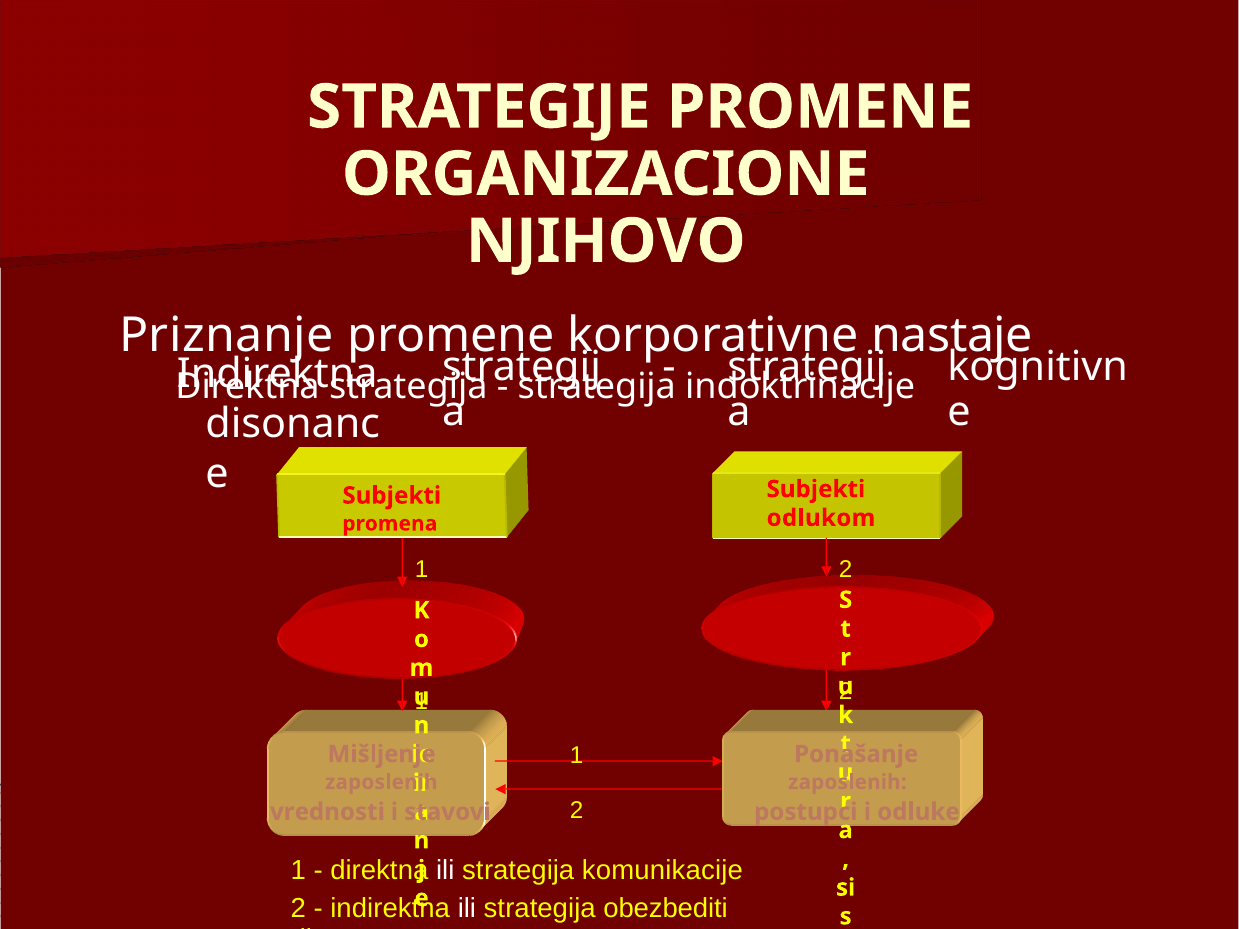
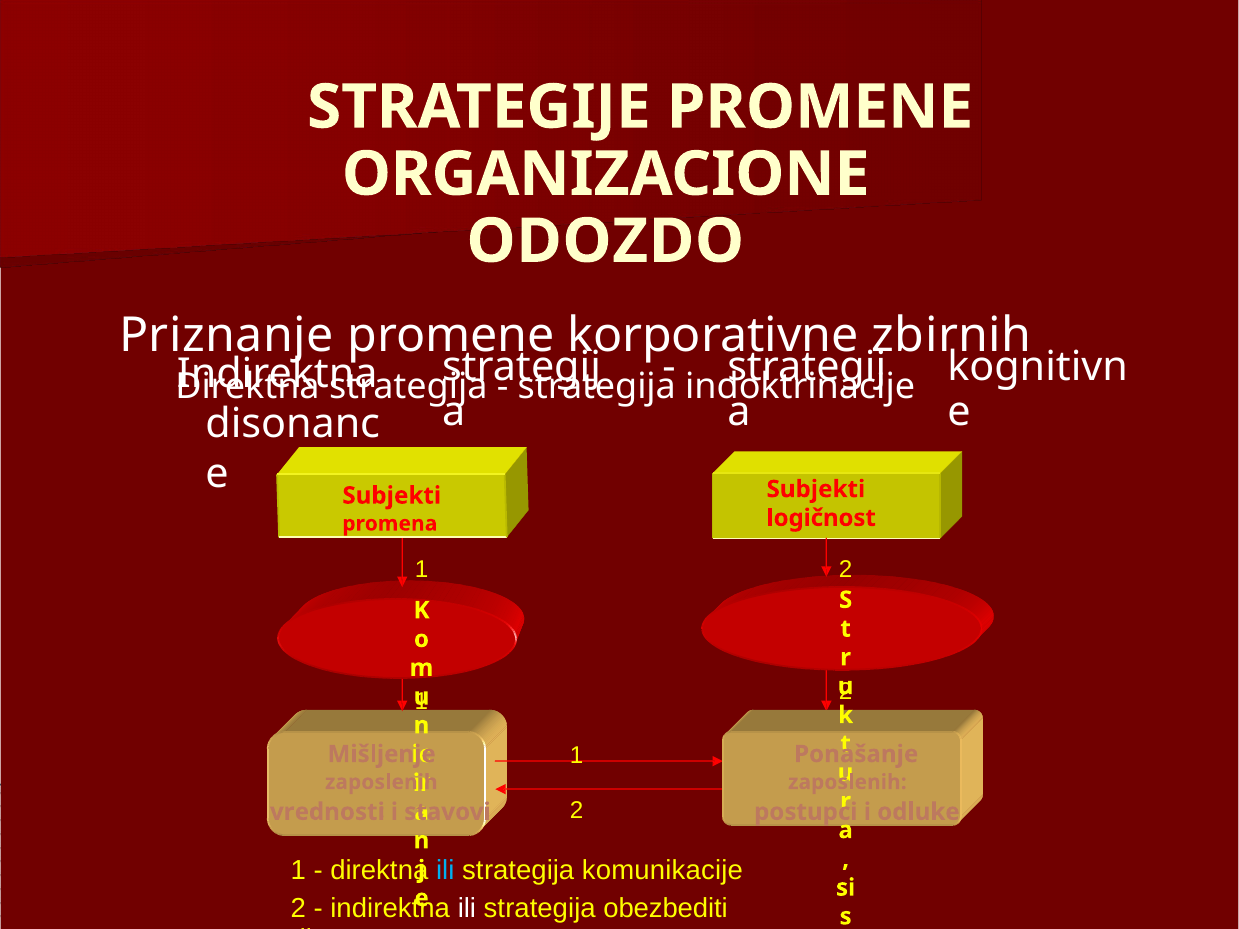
NJIHOVO: NJIHOVO -> ODOZDO
nastaje: nastaje -> zbirnih
odlukom: odlukom -> logičnost
ili at (445, 871) colour: white -> light blue
